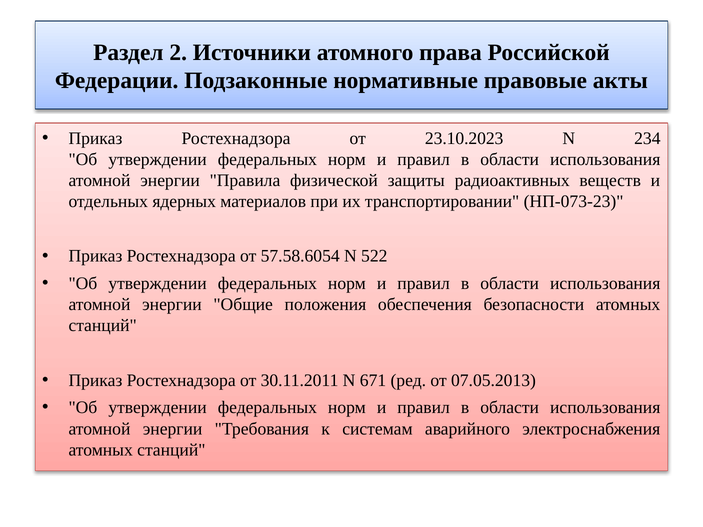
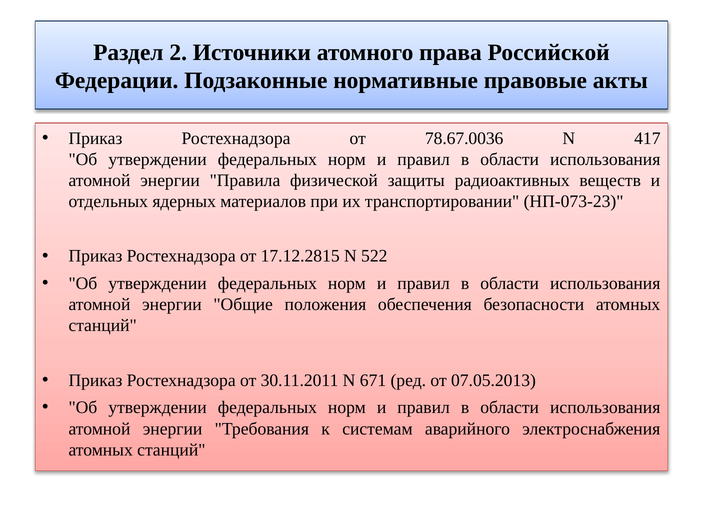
23.10.2023: 23.10.2023 -> 78.67.0036
234: 234 -> 417
57.58.6054: 57.58.6054 -> 17.12.2815
